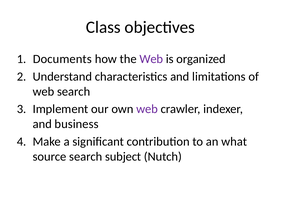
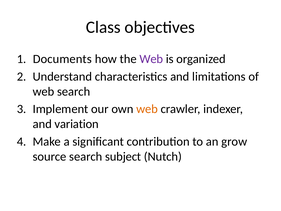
web at (147, 109) colour: purple -> orange
business: business -> variation
what: what -> grow
